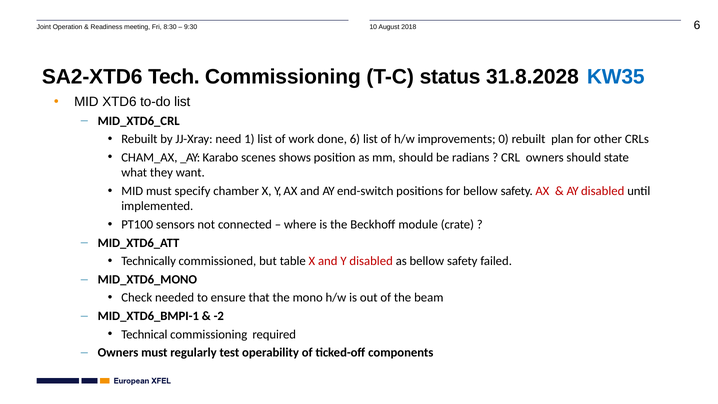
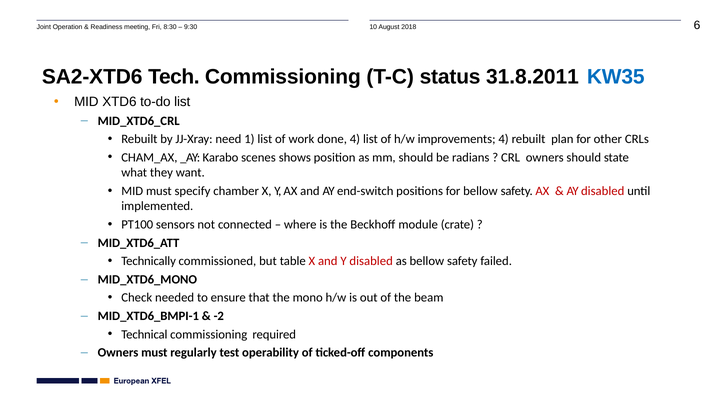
31.8.2028: 31.8.2028 -> 31.8.2011
done 6: 6 -> 4
improvements 0: 0 -> 4
